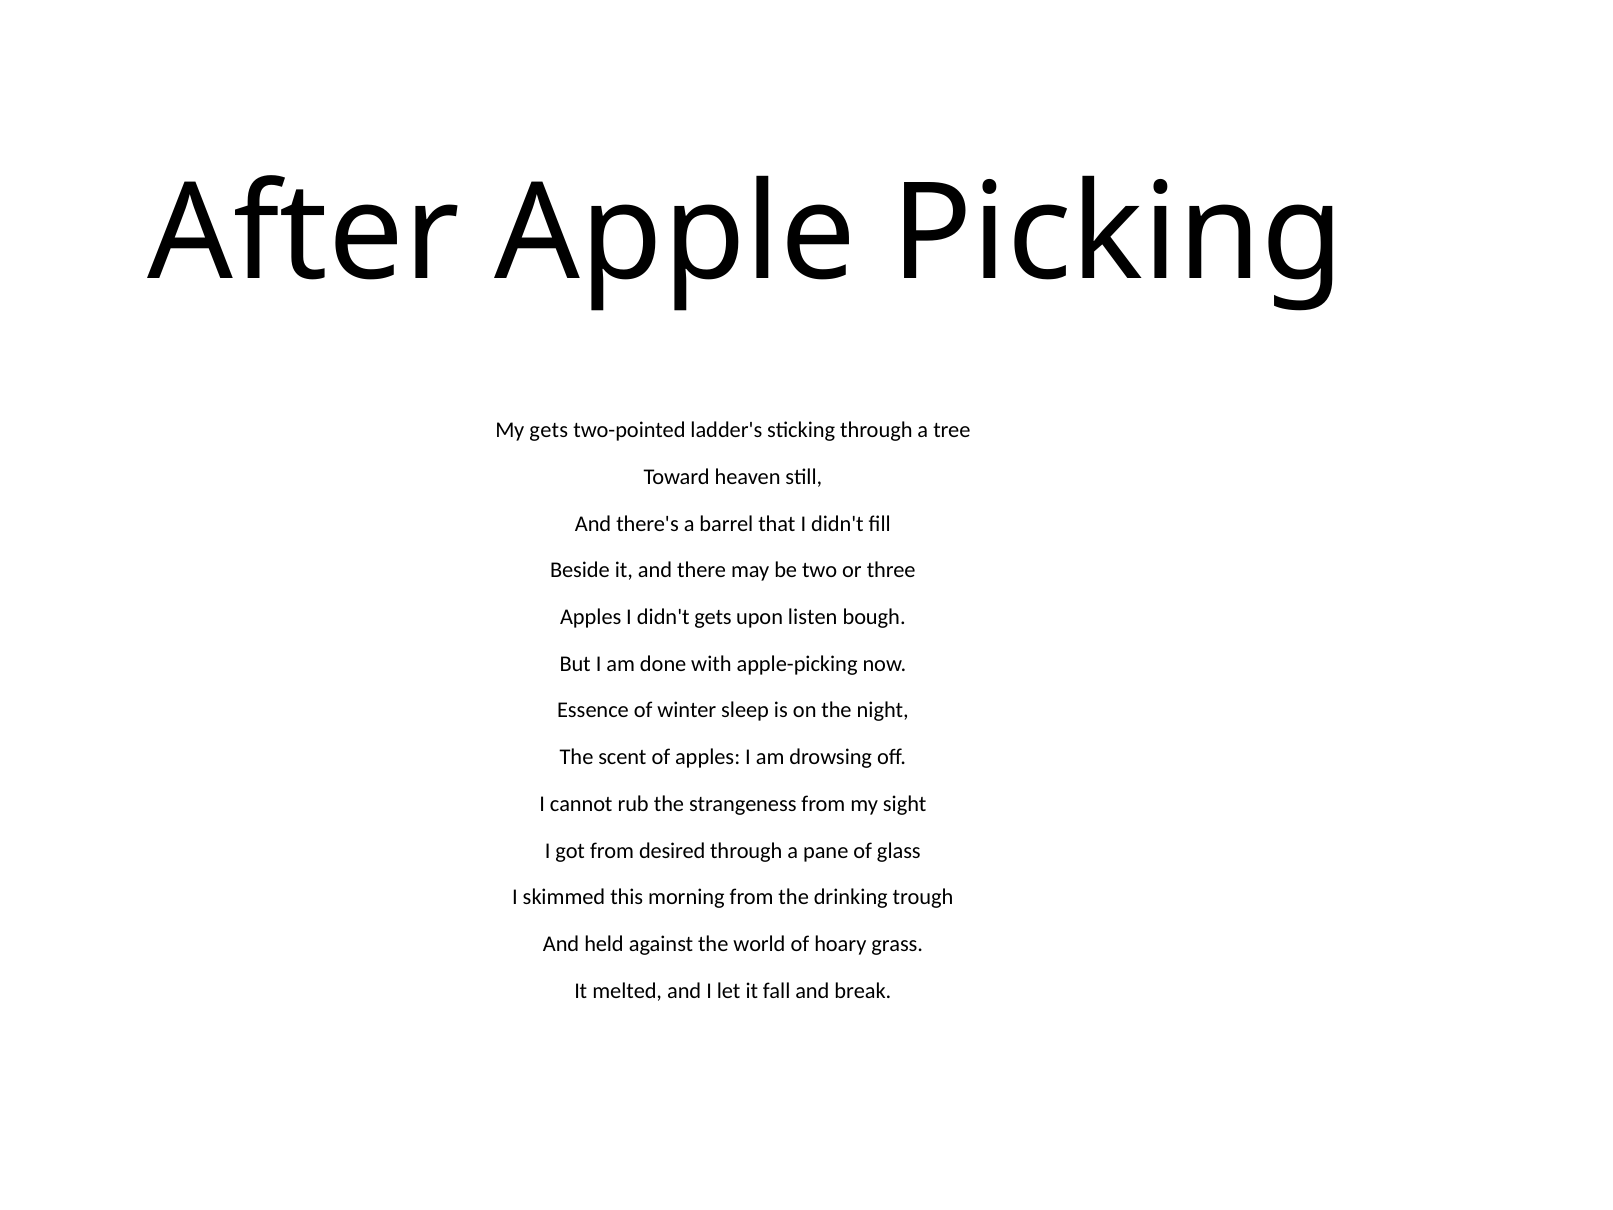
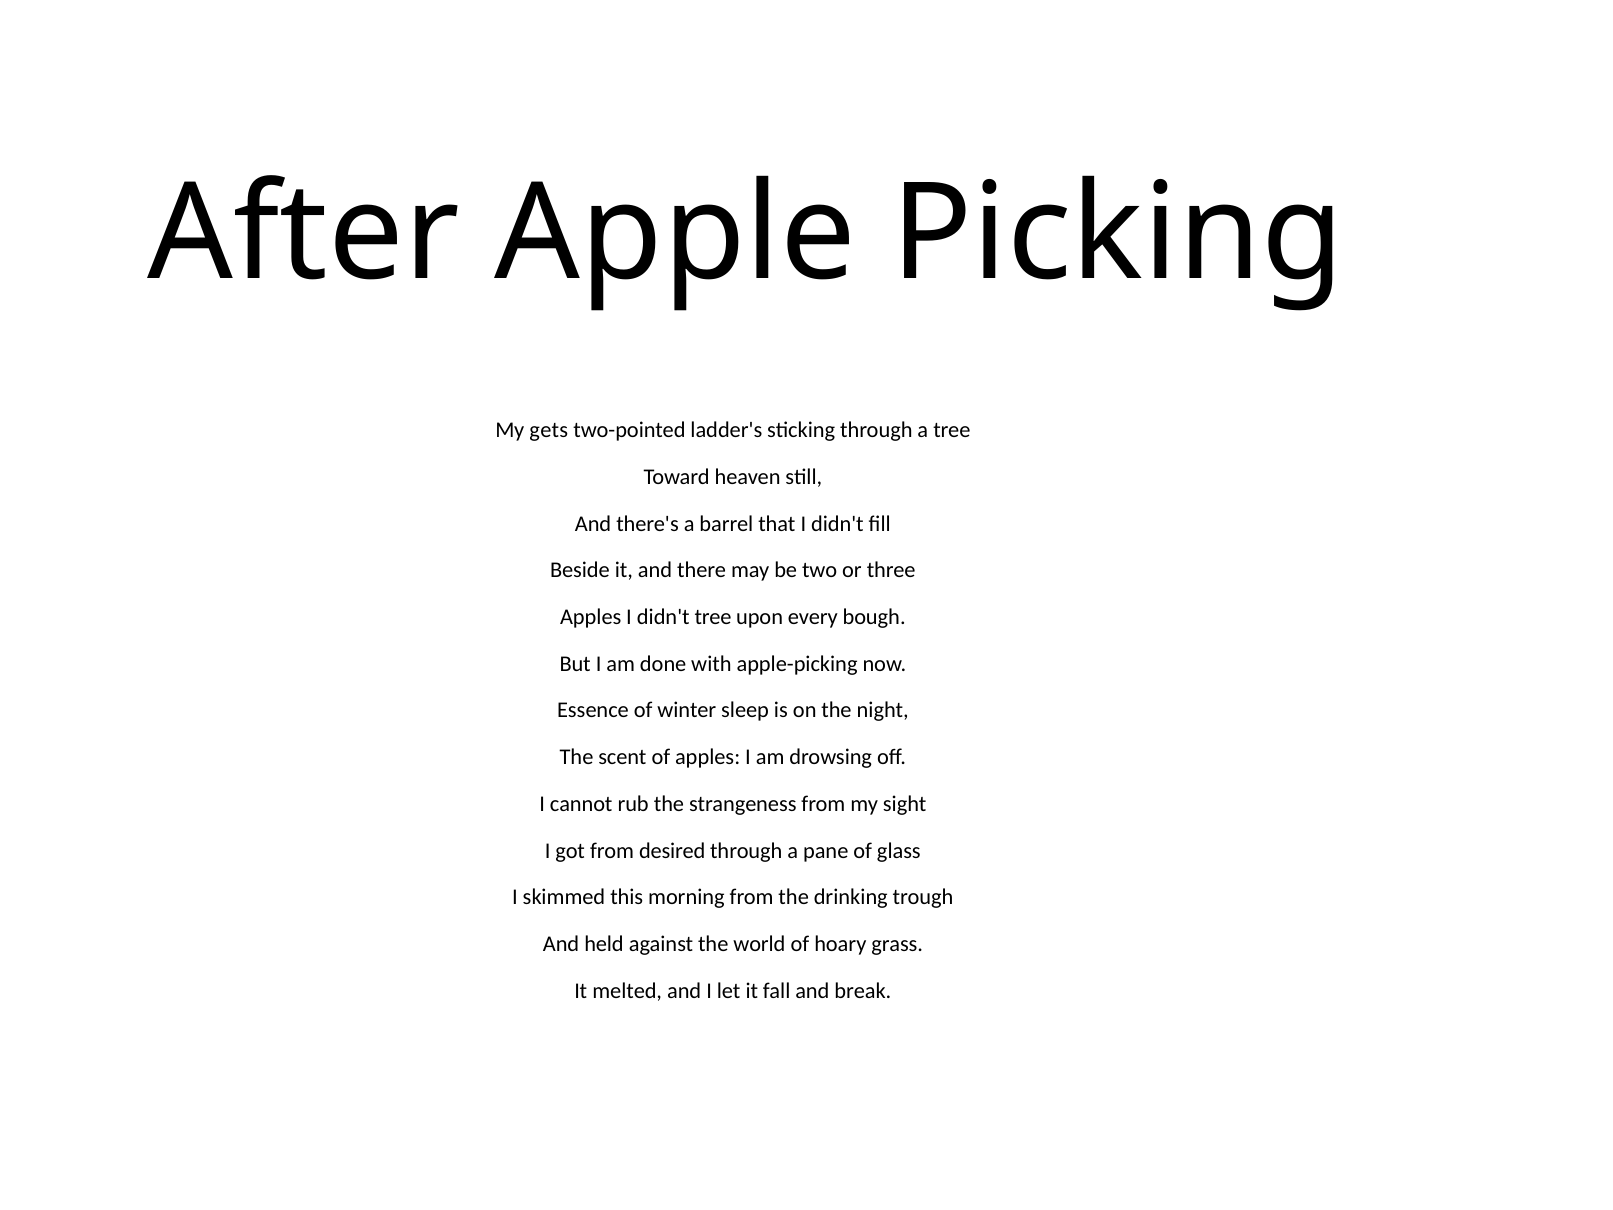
didn't gets: gets -> tree
listen: listen -> every
